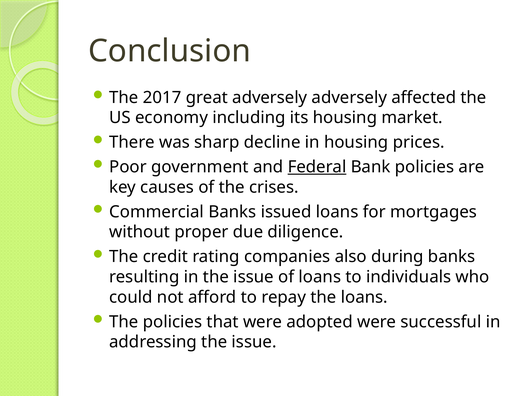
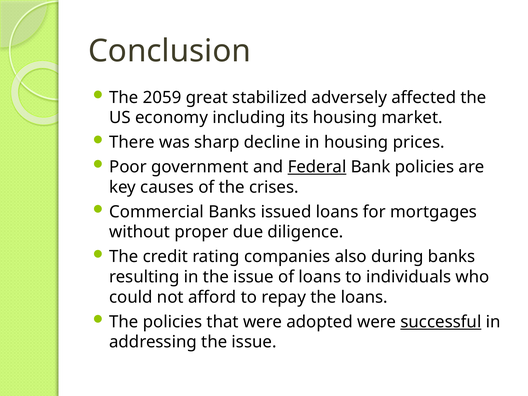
2017: 2017 -> 2059
great adversely: adversely -> stabilized
successful underline: none -> present
